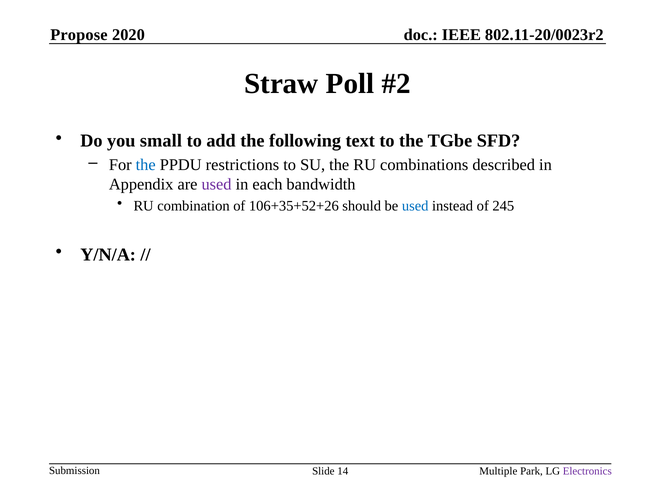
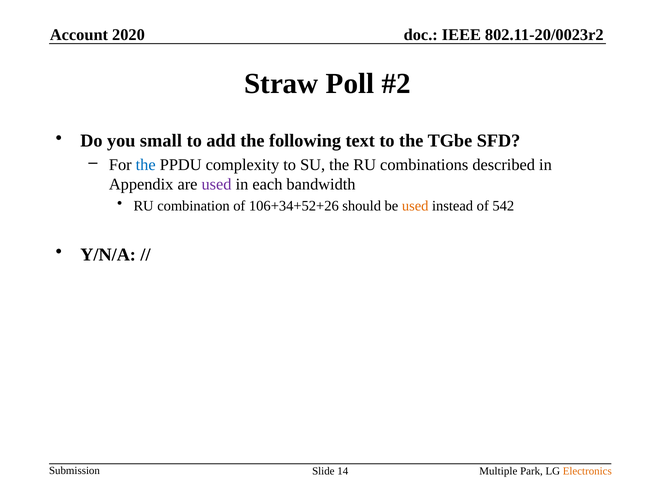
Propose: Propose -> Account
restrictions: restrictions -> complexity
106+35+52+26: 106+35+52+26 -> 106+34+52+26
used at (415, 206) colour: blue -> orange
245: 245 -> 542
Electronics colour: purple -> orange
